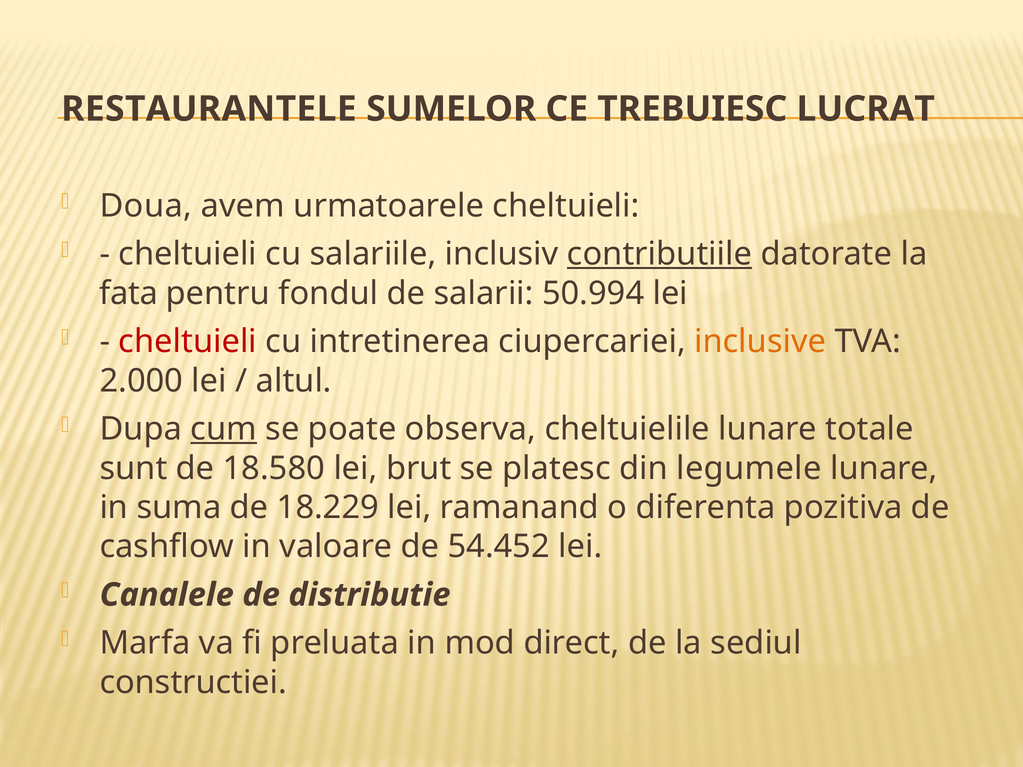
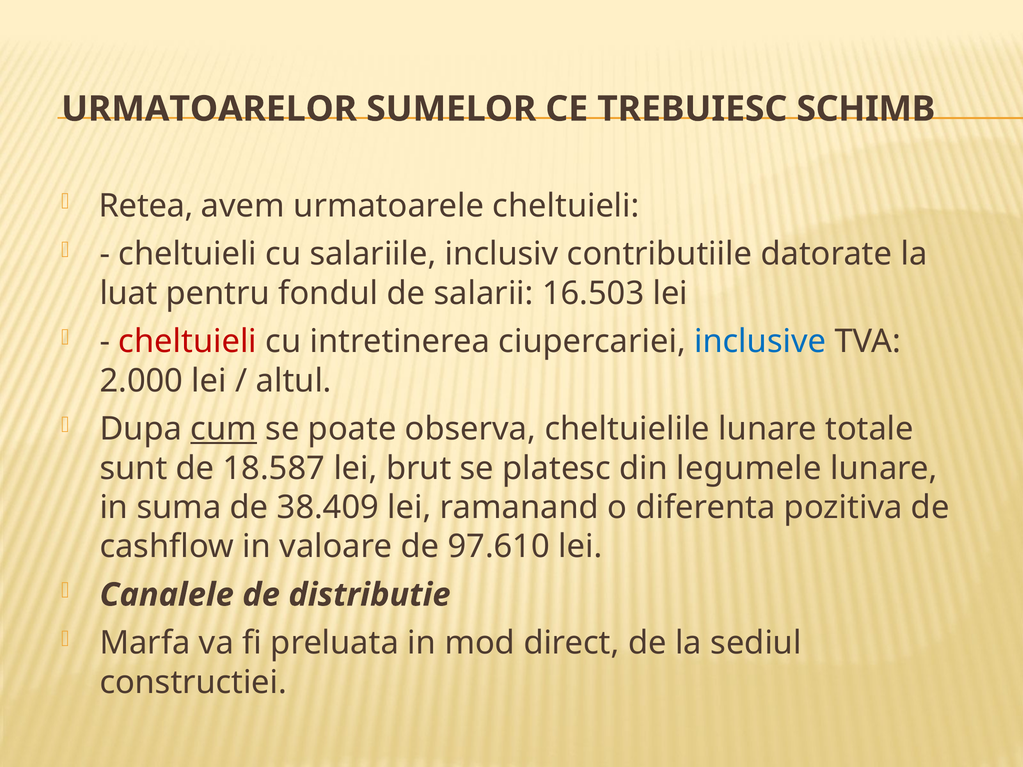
RESTAURANTELE: RESTAURANTELE -> URMATOARELOR
LUCRAT: LUCRAT -> SCHIMB
Doua: Doua -> Retea
contributiile underline: present -> none
fata: fata -> luat
50.994: 50.994 -> 16.503
inclusive colour: orange -> blue
18.580: 18.580 -> 18.587
18.229: 18.229 -> 38.409
54.452: 54.452 -> 97.610
